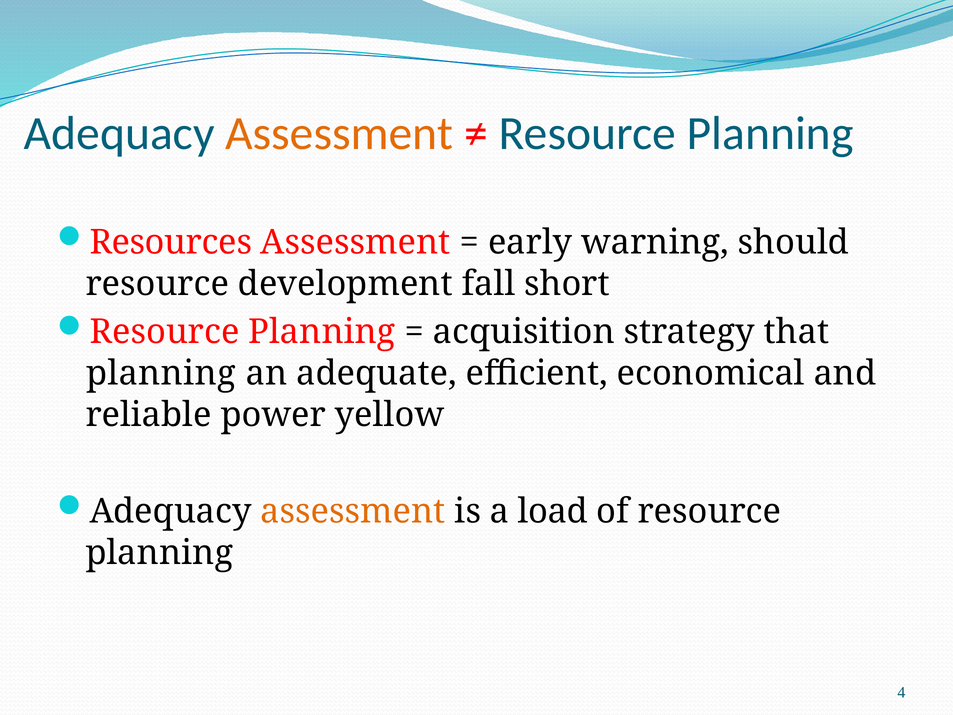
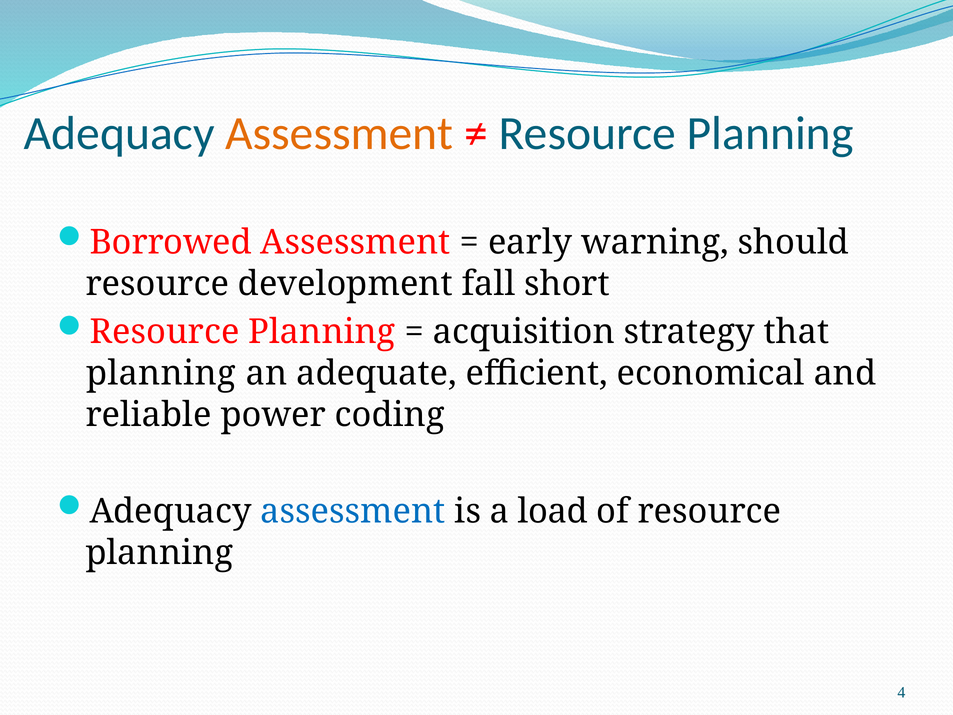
Resources: Resources -> Borrowed
yellow: yellow -> coding
assessment at (353, 511) colour: orange -> blue
